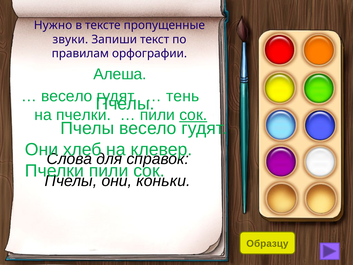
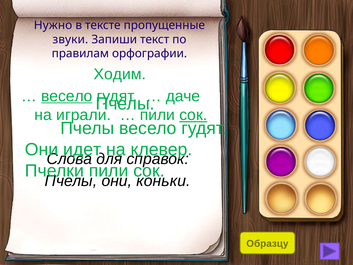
Алеша: Алеша -> Ходим
весело at (67, 96) underline: none -> present
тень: тень -> даче
на пчелки: пчелки -> играли
хлеб: хлеб -> идет
